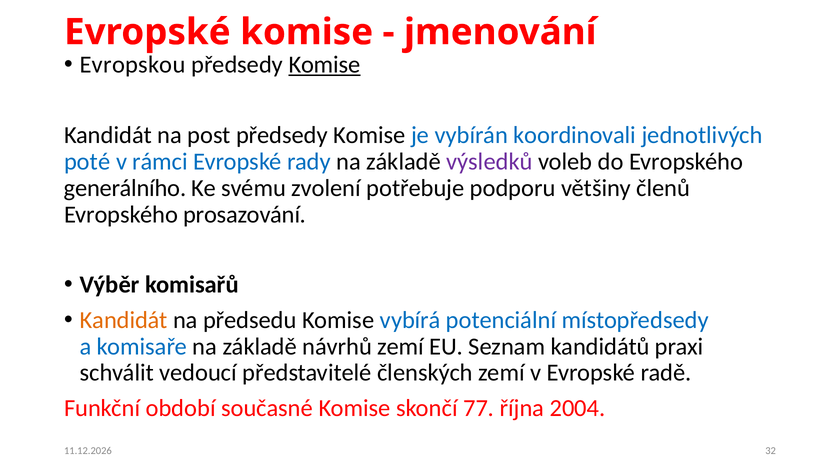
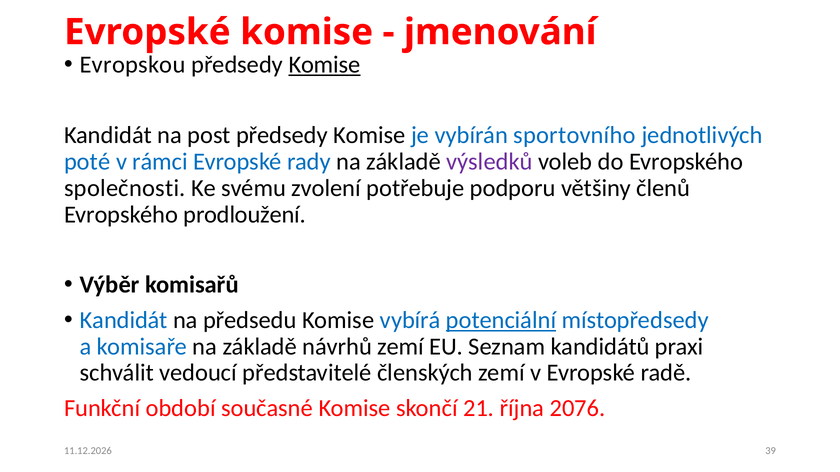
koordinovali: koordinovali -> sportovního
generálního: generálního -> společnosti
prosazování: prosazování -> prodloužení
Kandidát at (124, 320) colour: orange -> blue
potenciální underline: none -> present
77: 77 -> 21
2004: 2004 -> 2076
32: 32 -> 39
